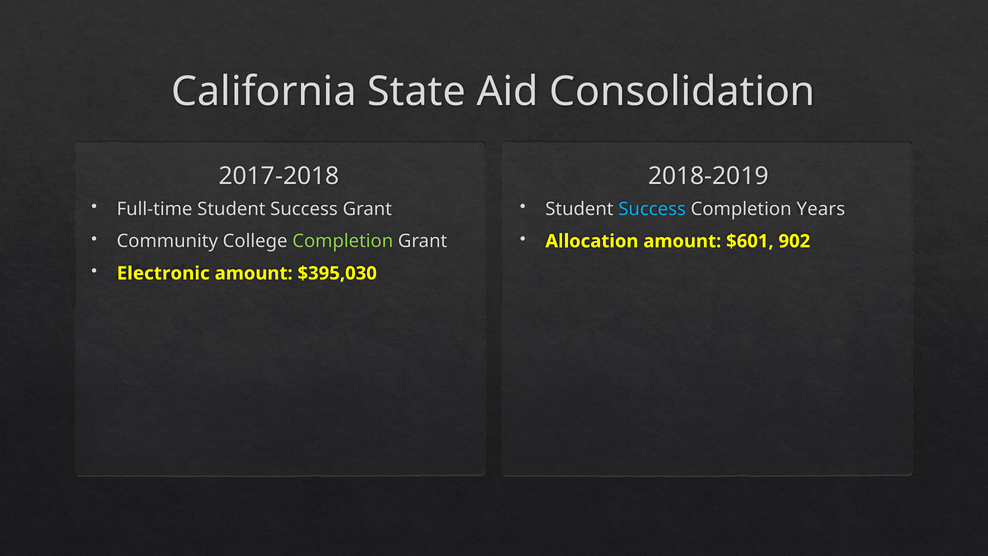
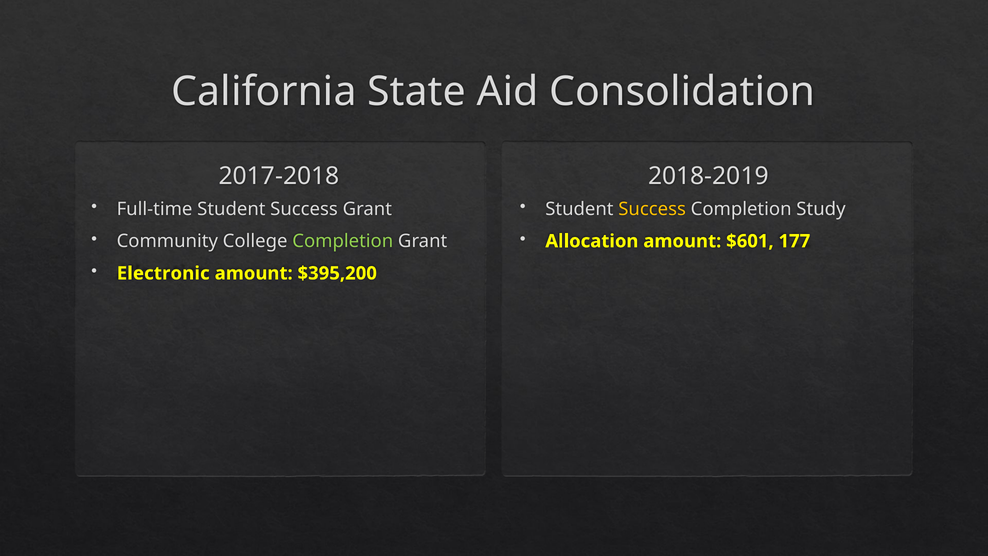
Success at (652, 209) colour: light blue -> yellow
Years: Years -> Study
902: 902 -> 177
$395,030: $395,030 -> $395,200
